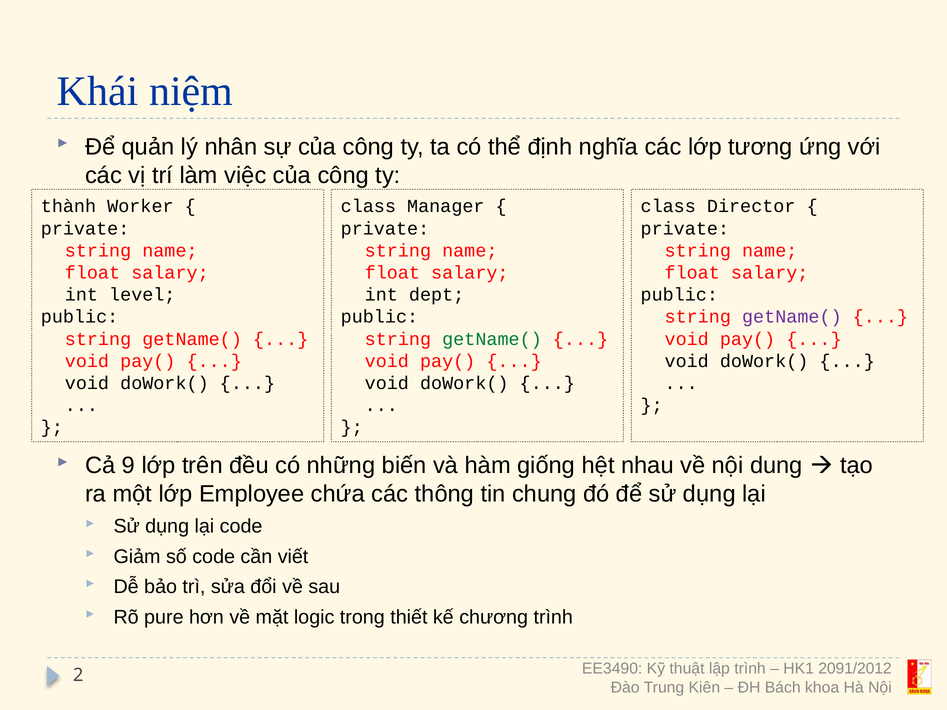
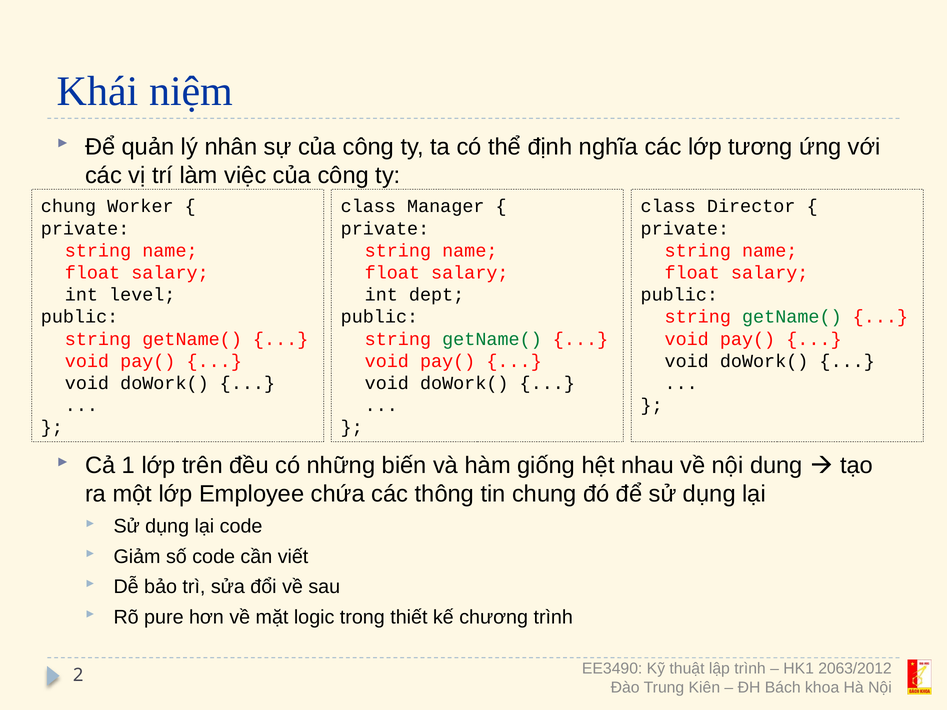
thành at (68, 206): thành -> chung
getName( at (792, 317) colour: purple -> green
9: 9 -> 1
2091/2012: 2091/2012 -> 2063/2012
